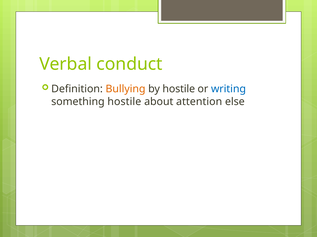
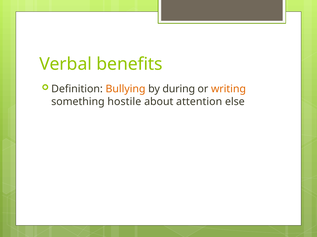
conduct: conduct -> benefits
by hostile: hostile -> during
writing colour: blue -> orange
